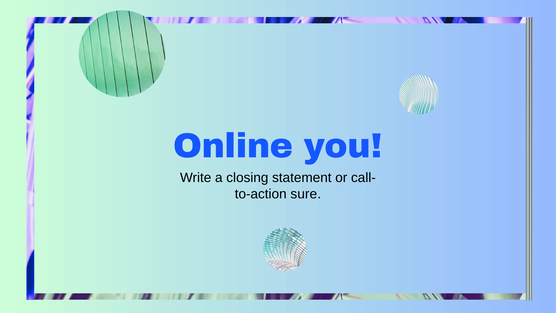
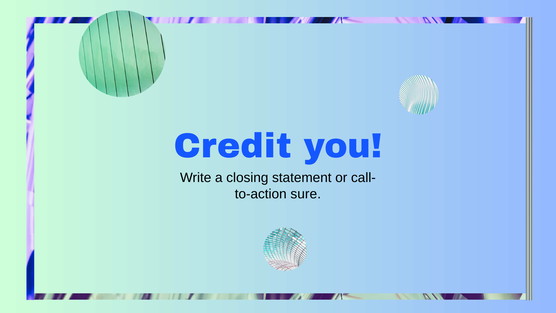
Online: Online -> Credit
